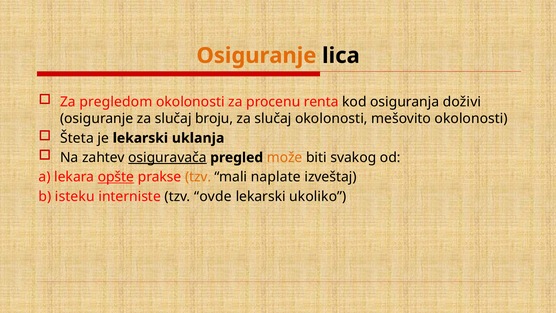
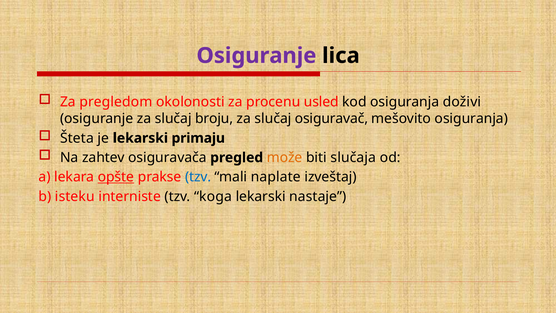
Osiguranje at (256, 56) colour: orange -> purple
renta: renta -> usled
slučaj okolonosti: okolonosti -> osiguravač
mešovito okolonosti: okolonosti -> osiguranja
uklanja: uklanja -> primaju
osiguravača underline: present -> none
svakog: svakog -> slučaja
tzv at (198, 177) colour: orange -> blue
ovde: ovde -> koga
ukoliko: ukoliko -> nastaje
